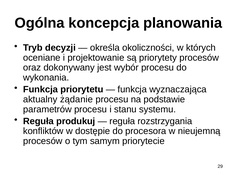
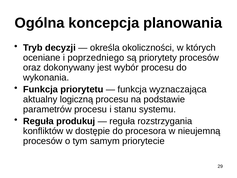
projektowanie: projektowanie -> poprzedniego
żądanie: żądanie -> logiczną
